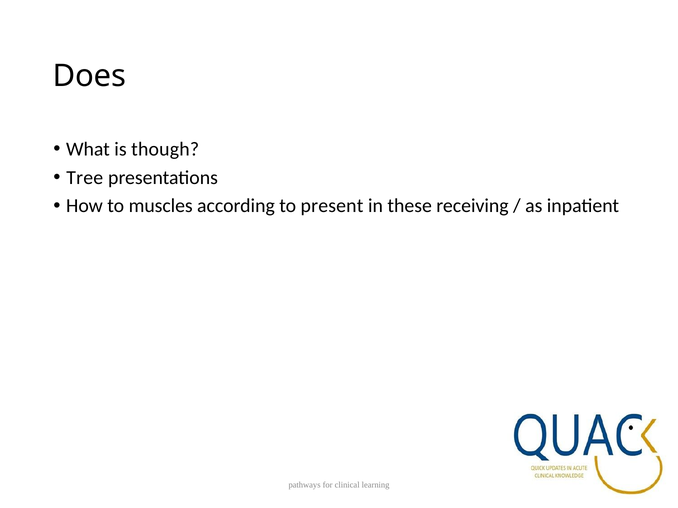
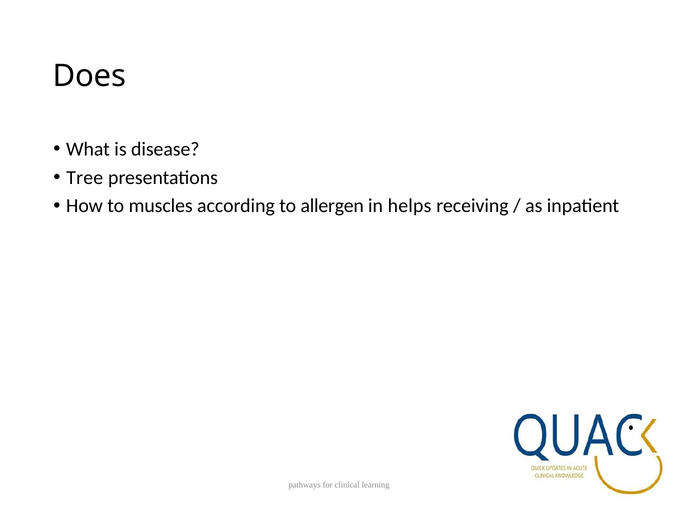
though: though -> disease
present: present -> allergen
these: these -> helps
